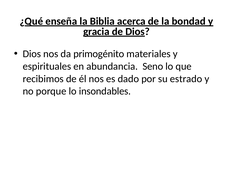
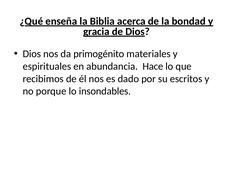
Seno: Seno -> Hace
estrado: estrado -> escritos
